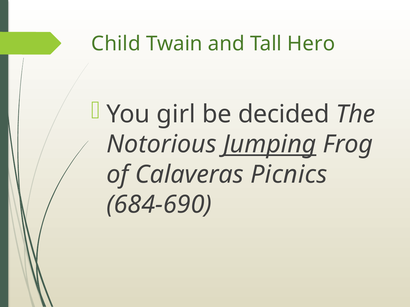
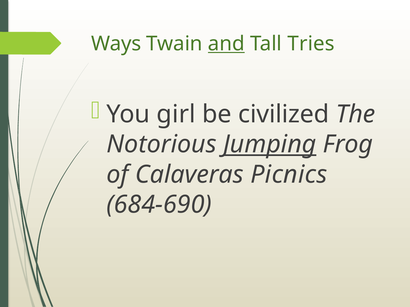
Child: Child -> Ways
and underline: none -> present
Hero: Hero -> Tries
decided: decided -> civilized
